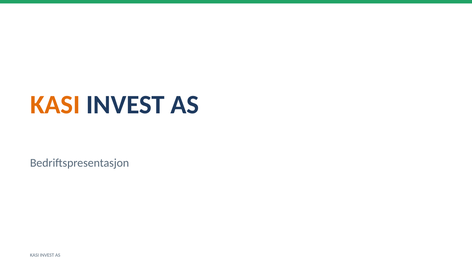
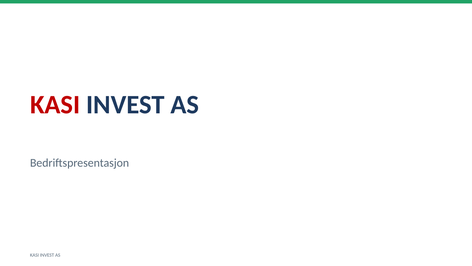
KASI at (55, 105) colour: orange -> red
